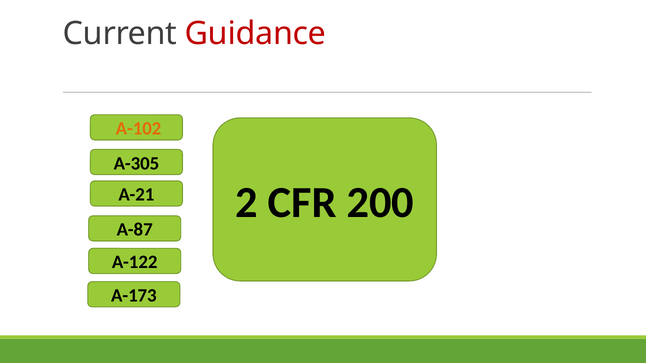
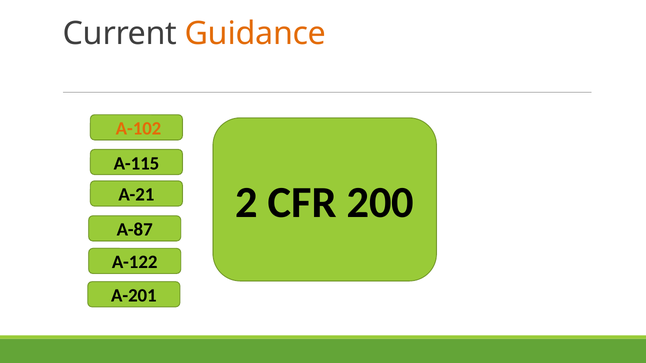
Guidance colour: red -> orange
A-305: A-305 -> A-115
A-173: A-173 -> A-201
